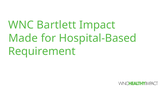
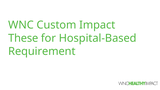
Bartlett: Bartlett -> Custom
Made: Made -> These
